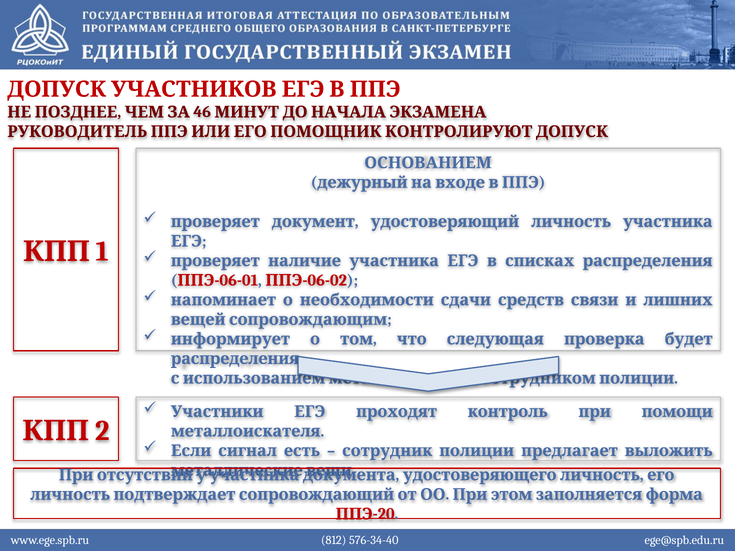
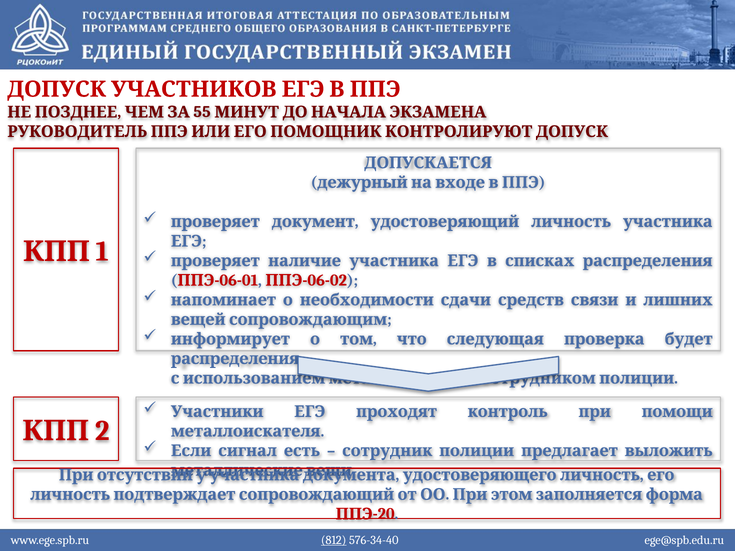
46: 46 -> 55
ОСНОВАНИЕМ: ОСНОВАНИЕМ -> ДОПУСКАЕТСЯ
812 underline: none -> present
